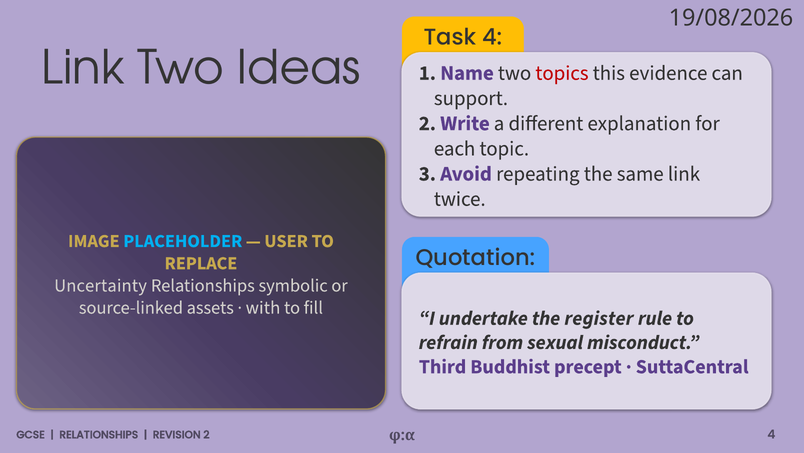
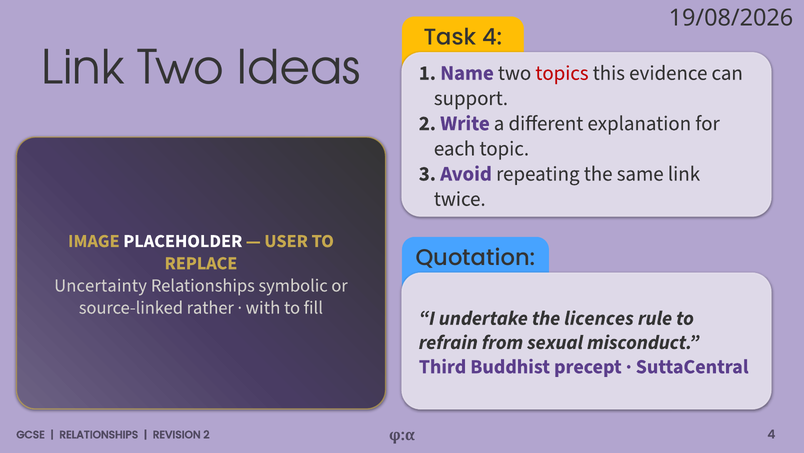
PLACEHOLDER colour: light blue -> white
assets: assets -> rather
register: register -> licences
